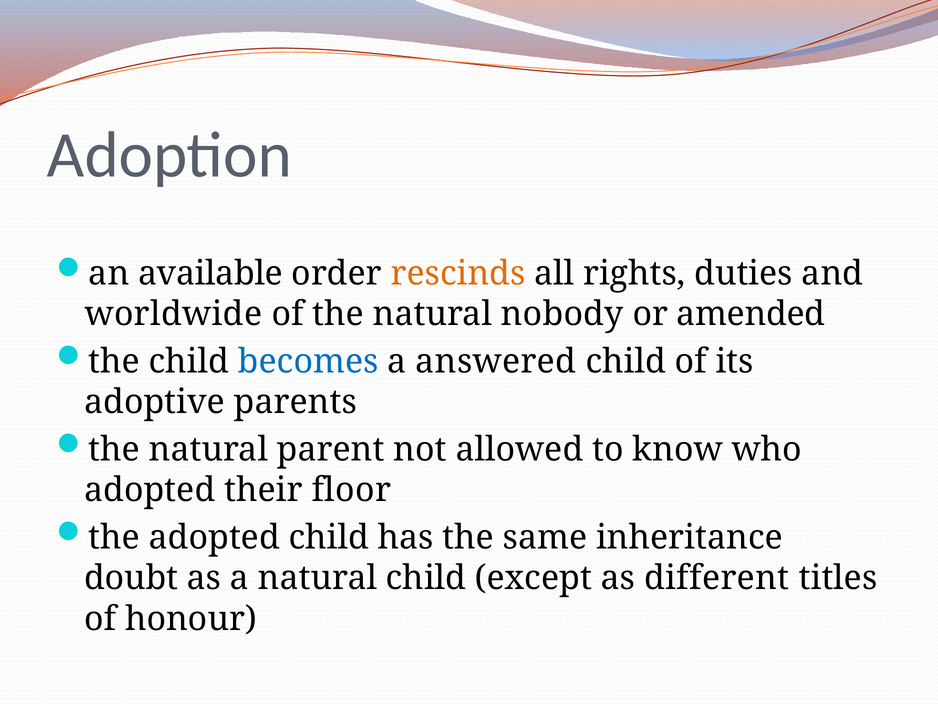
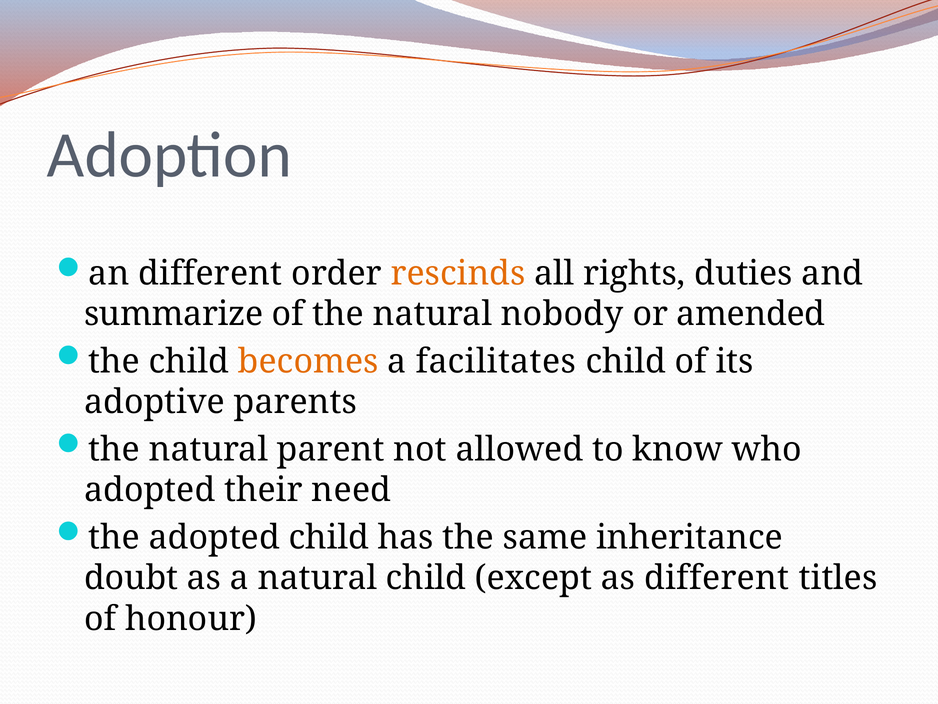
an available: available -> different
worldwide: worldwide -> summarize
becomes colour: blue -> orange
answered: answered -> facilitates
floor: floor -> need
